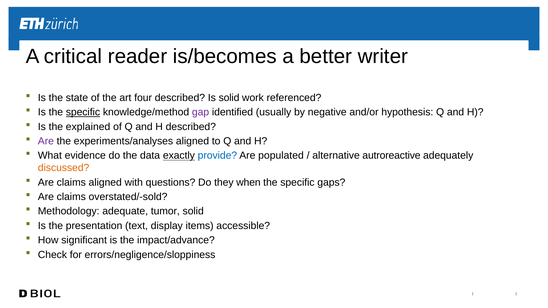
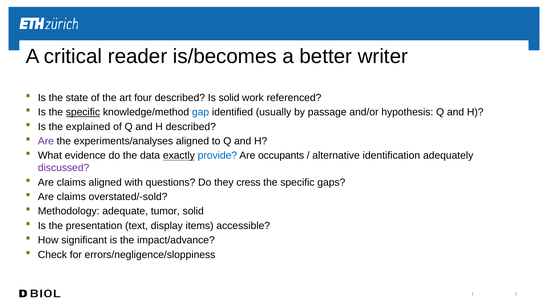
gap colour: purple -> blue
negative: negative -> passage
populated: populated -> occupants
autroreactive: autroreactive -> identification
discussed colour: orange -> purple
when: when -> cress
